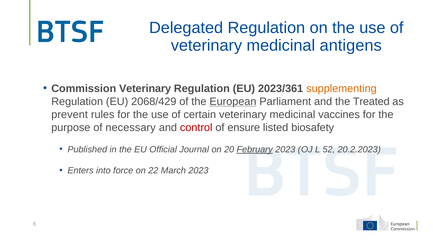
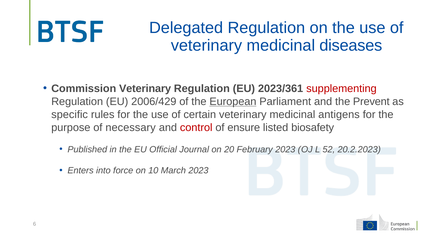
antigens: antigens -> diseases
supplementing colour: orange -> red
2068/429: 2068/429 -> 2006/429
Treated: Treated -> Prevent
prevent: prevent -> specific
vaccines: vaccines -> antigens
February underline: present -> none
22: 22 -> 10
